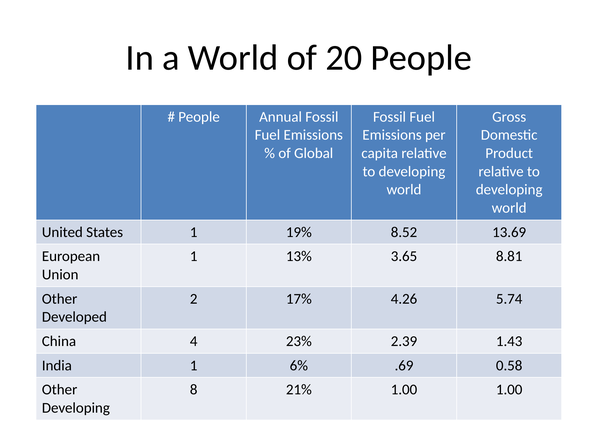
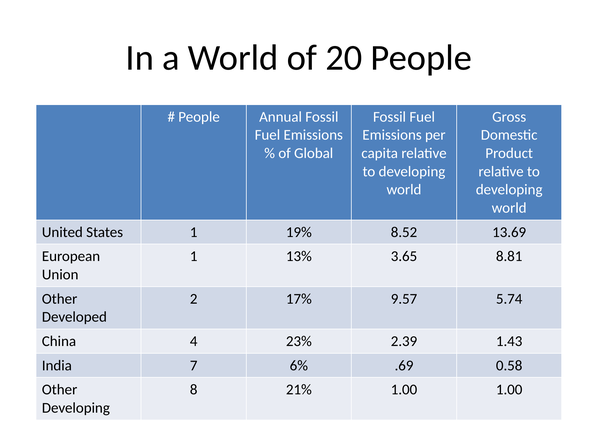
4.26: 4.26 -> 9.57
India 1: 1 -> 7
